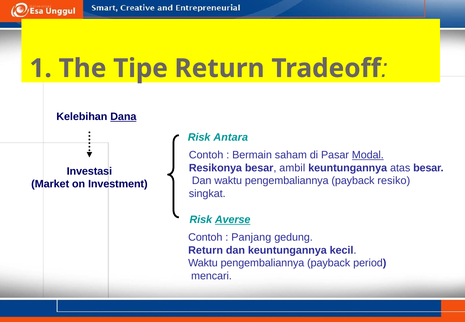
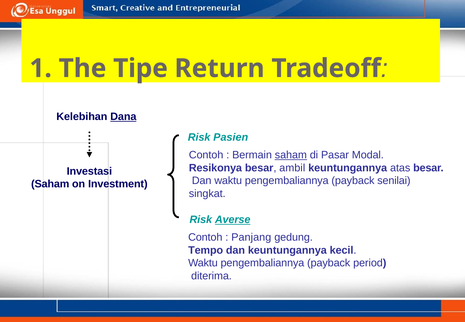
Antara: Antara -> Pasien
saham at (291, 155) underline: none -> present
Modal underline: present -> none
resiko: resiko -> senilai
Market at (50, 184): Market -> Saham
Return at (206, 250): Return -> Tempo
mencari: mencari -> diterima
